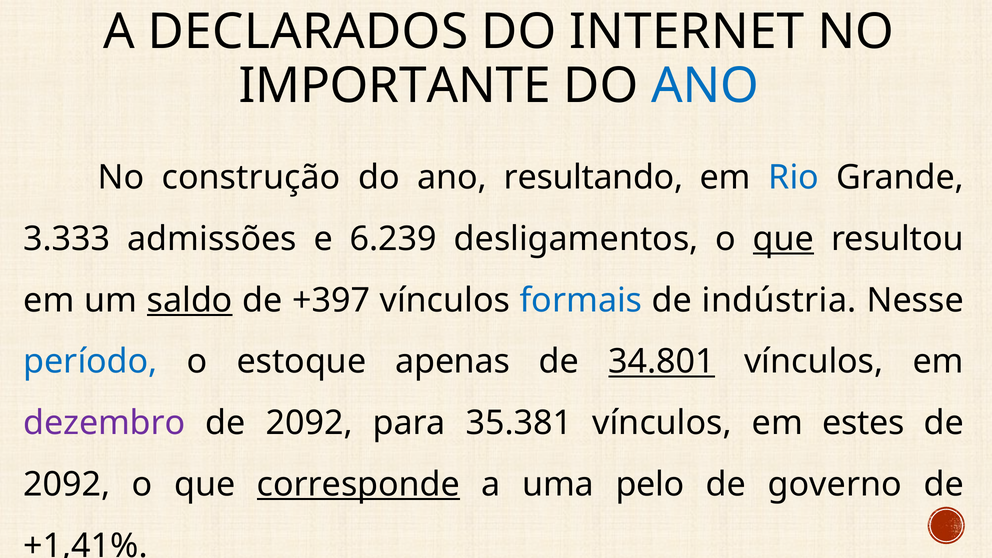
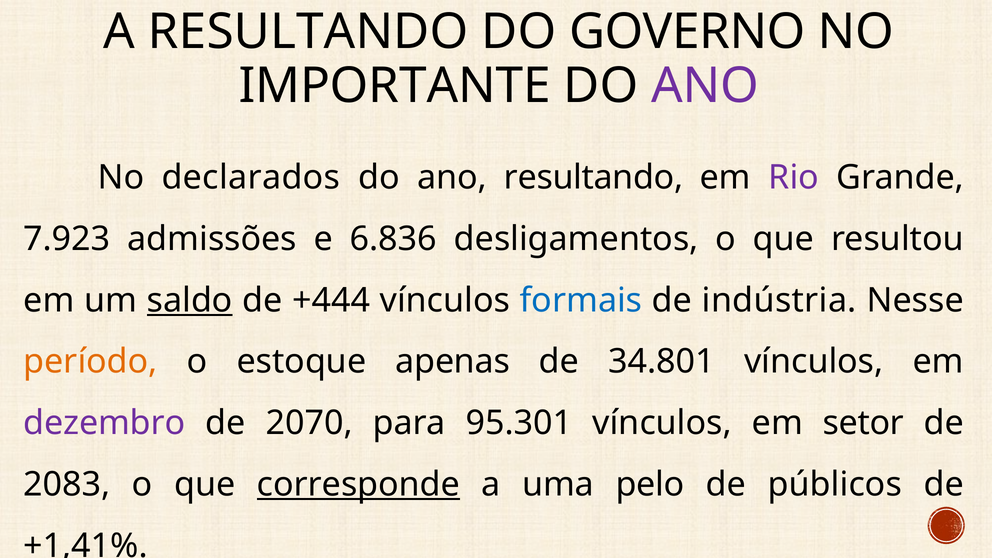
A DECLARADOS: DECLARADOS -> RESULTANDO
INTERNET: INTERNET -> GOVERNO
ANO at (705, 86) colour: blue -> purple
construção: construção -> declarados
Rio colour: blue -> purple
3.333: 3.333 -> 7.923
6.239: 6.239 -> 6.836
que at (783, 239) underline: present -> none
+397: +397 -> +444
período colour: blue -> orange
34.801 underline: present -> none
2092 at (309, 423): 2092 -> 2070
35.381: 35.381 -> 95.301
estes: estes -> setor
2092 at (67, 484): 2092 -> 2083
governo: governo -> públicos
